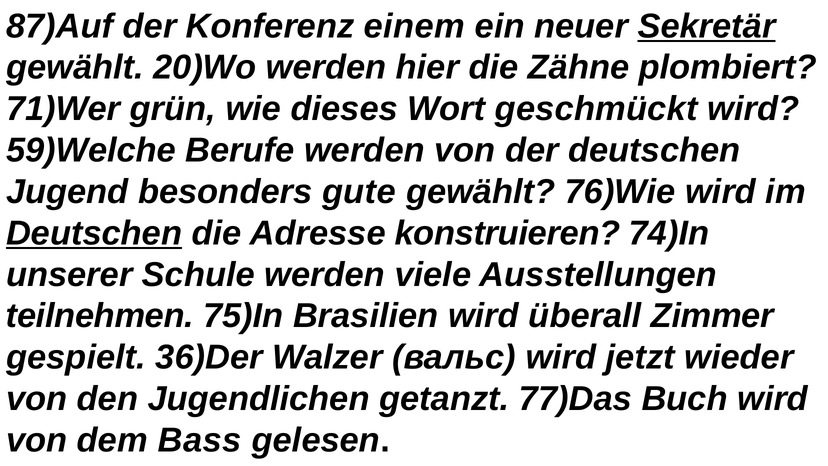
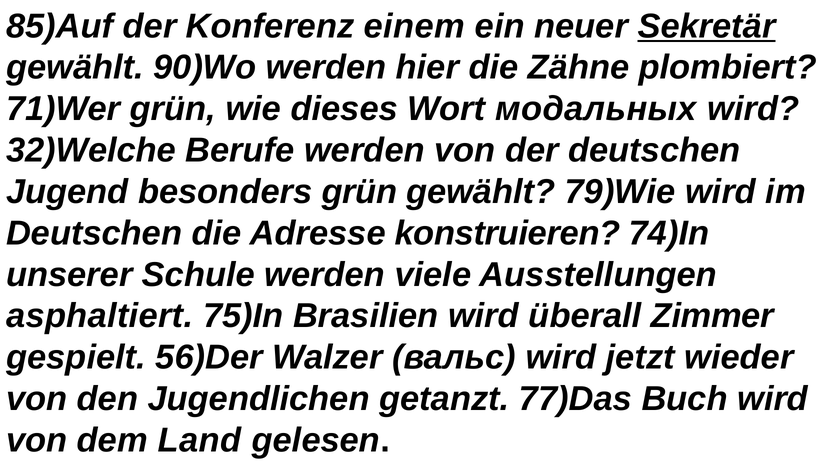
87)Auf: 87)Auf -> 85)Auf
20)Wo: 20)Wo -> 90)Wo
geschmückt: geschmückt -> модальных
59)Welche: 59)Welche -> 32)Welche
besonders gute: gute -> grün
76)Wie: 76)Wie -> 79)Wie
Deutschen at (94, 233) underline: present -> none
teilnehmen: teilnehmen -> asphaltiert
36)Der: 36)Der -> 56)Der
Bass: Bass -> Land
